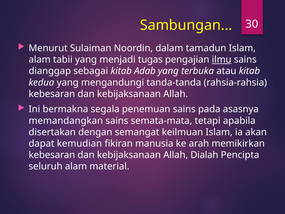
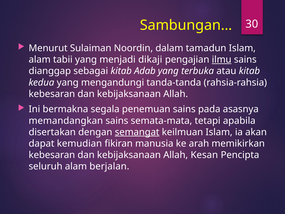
tugas: tugas -> dikaji
semangat underline: none -> present
Dialah: Dialah -> Kesan
material: material -> berjalan
